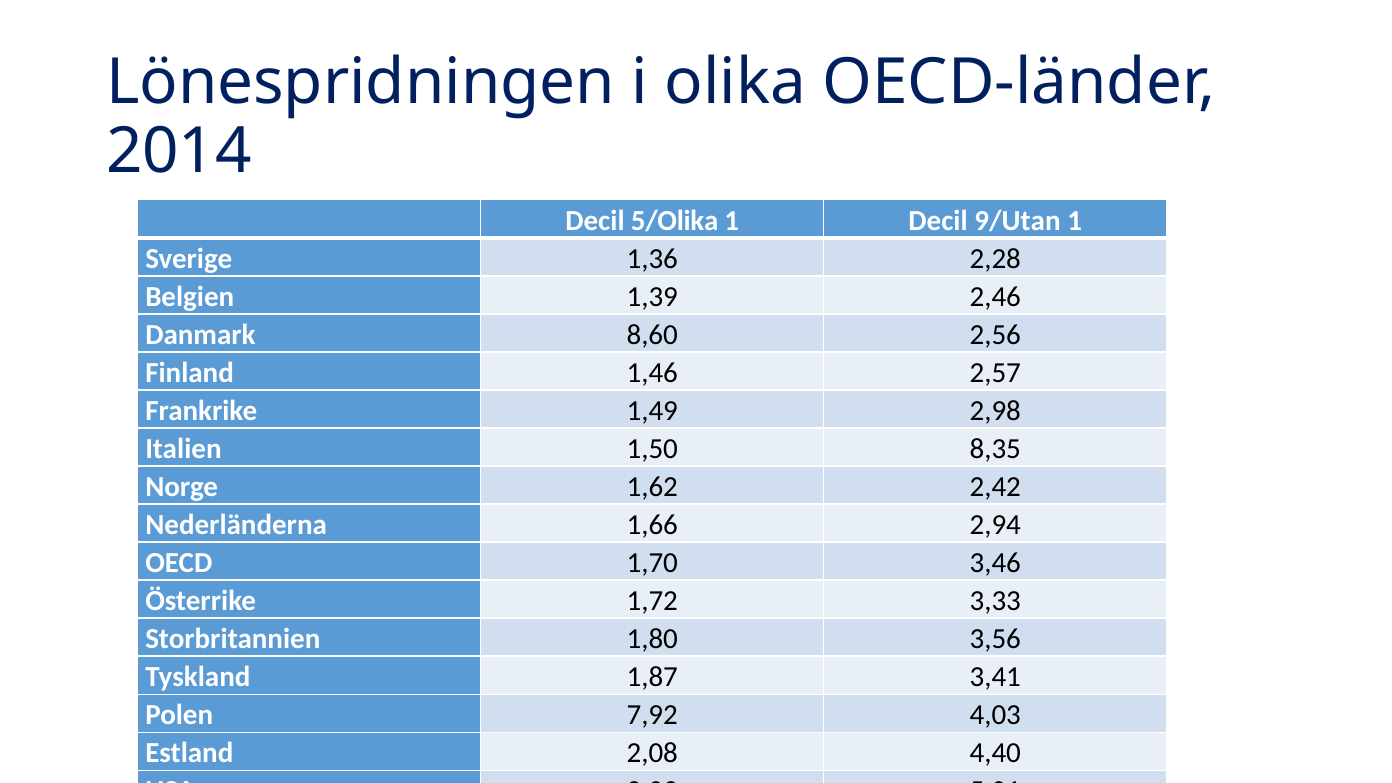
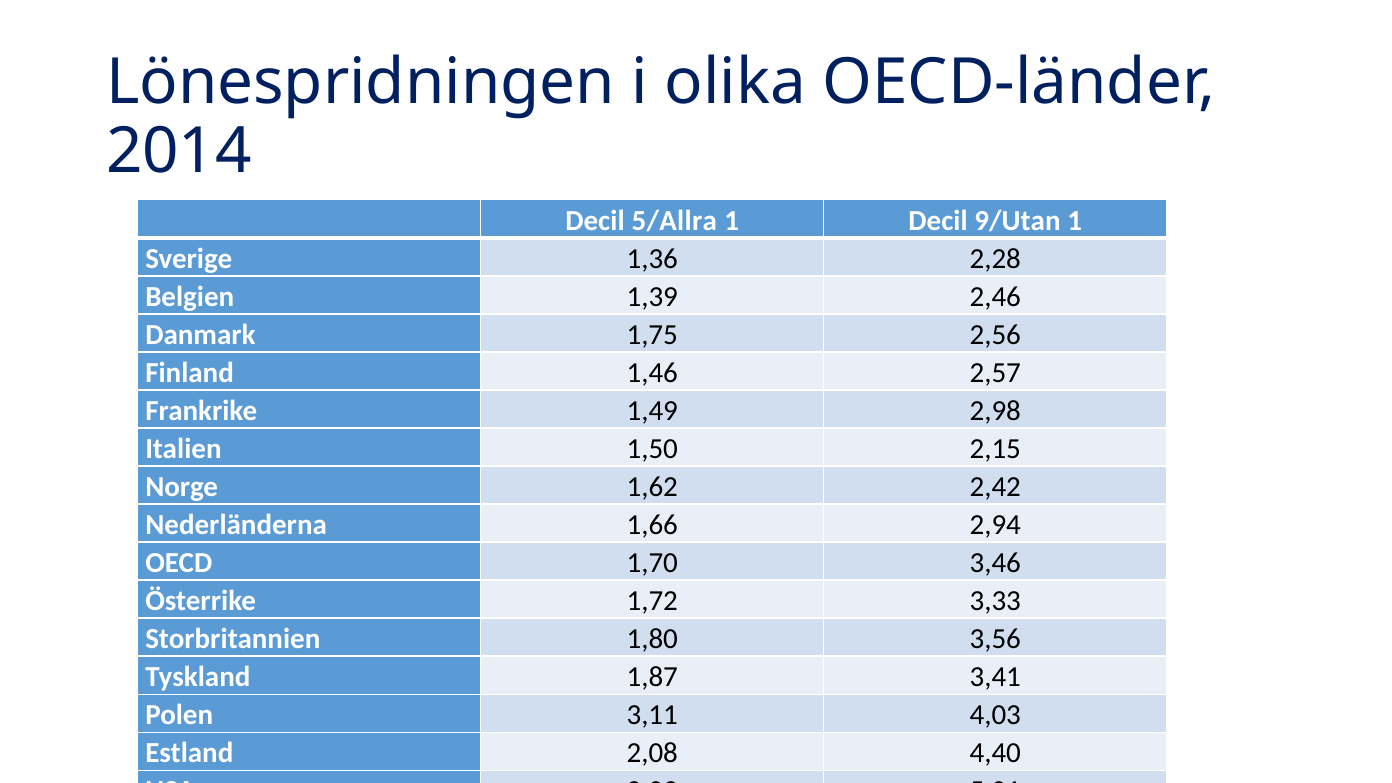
5/Olika: 5/Olika -> 5/Allra
8,60: 8,60 -> 1,75
8,35: 8,35 -> 2,15
7,92: 7,92 -> 3,11
